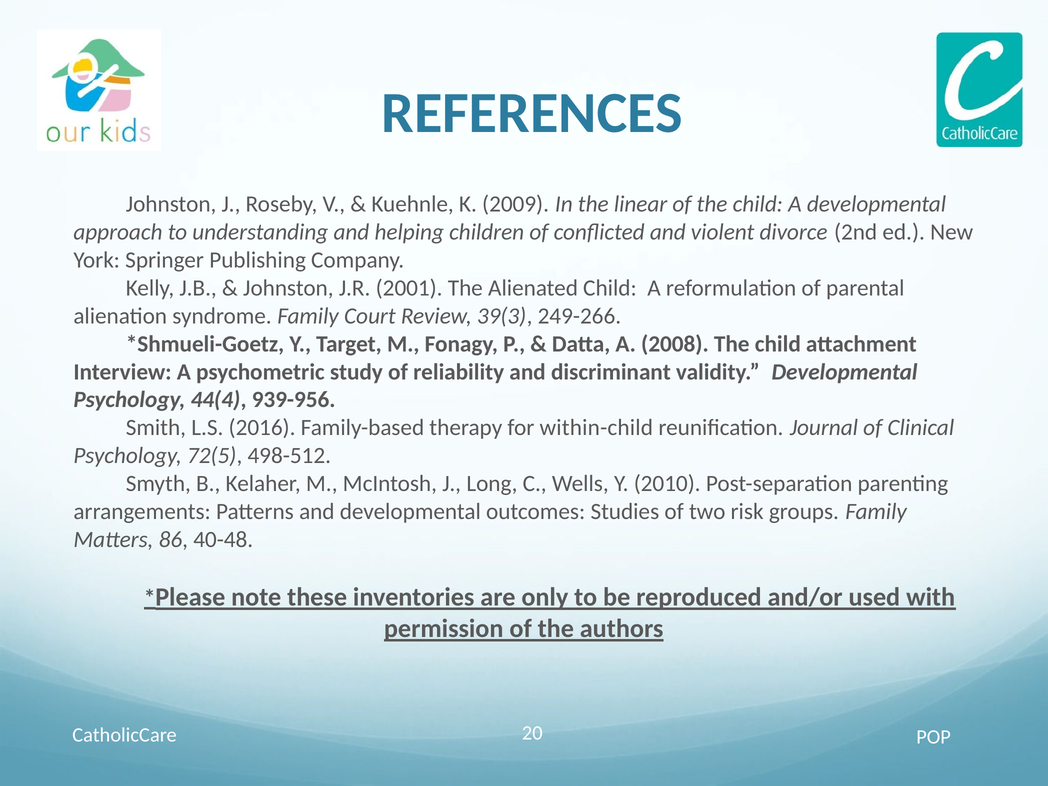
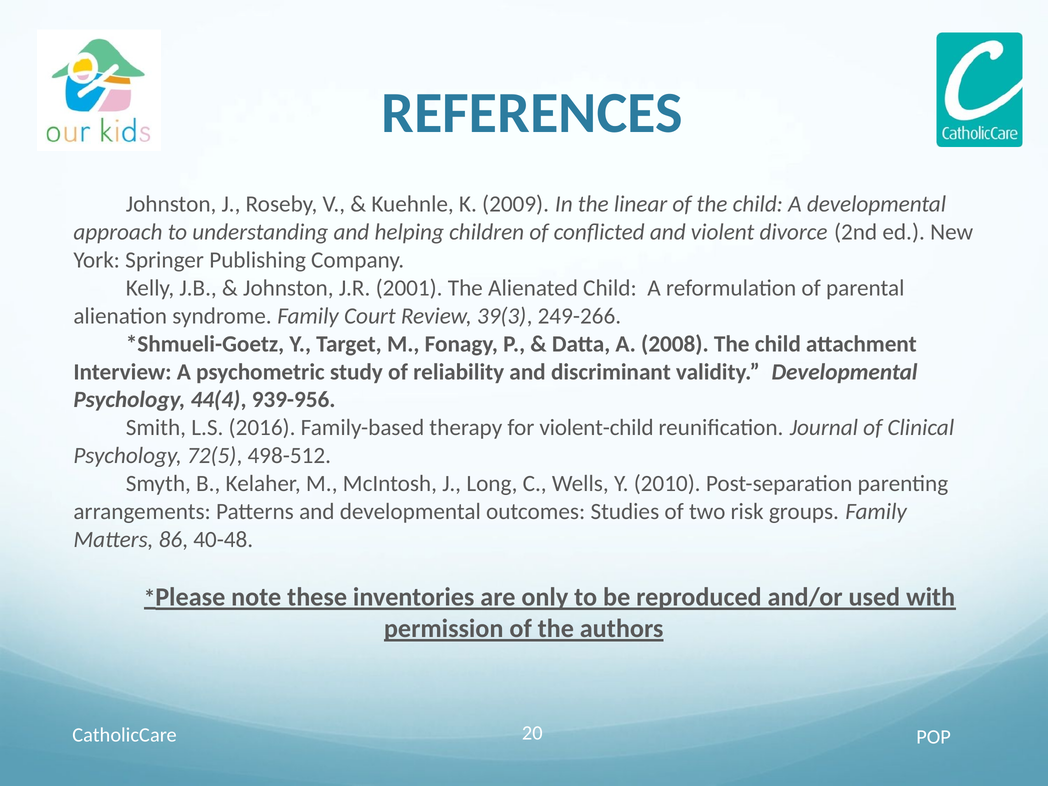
within-child: within-child -> violent-child
